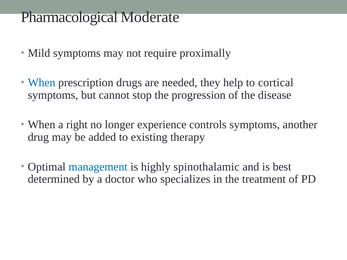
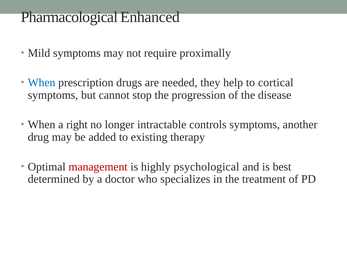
Moderate: Moderate -> Enhanced
experience: experience -> intractable
management colour: blue -> red
spinothalamic: spinothalamic -> psychological
